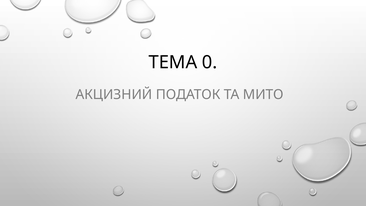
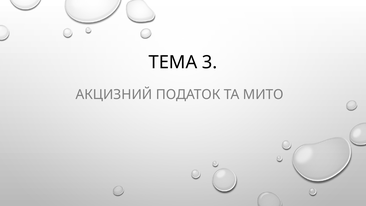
0: 0 -> 3
